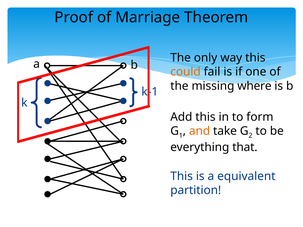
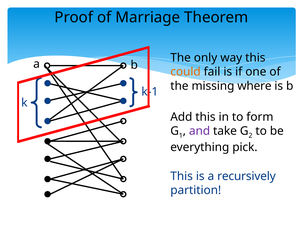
and colour: orange -> purple
that: that -> pick
equivalent: equivalent -> recursively
